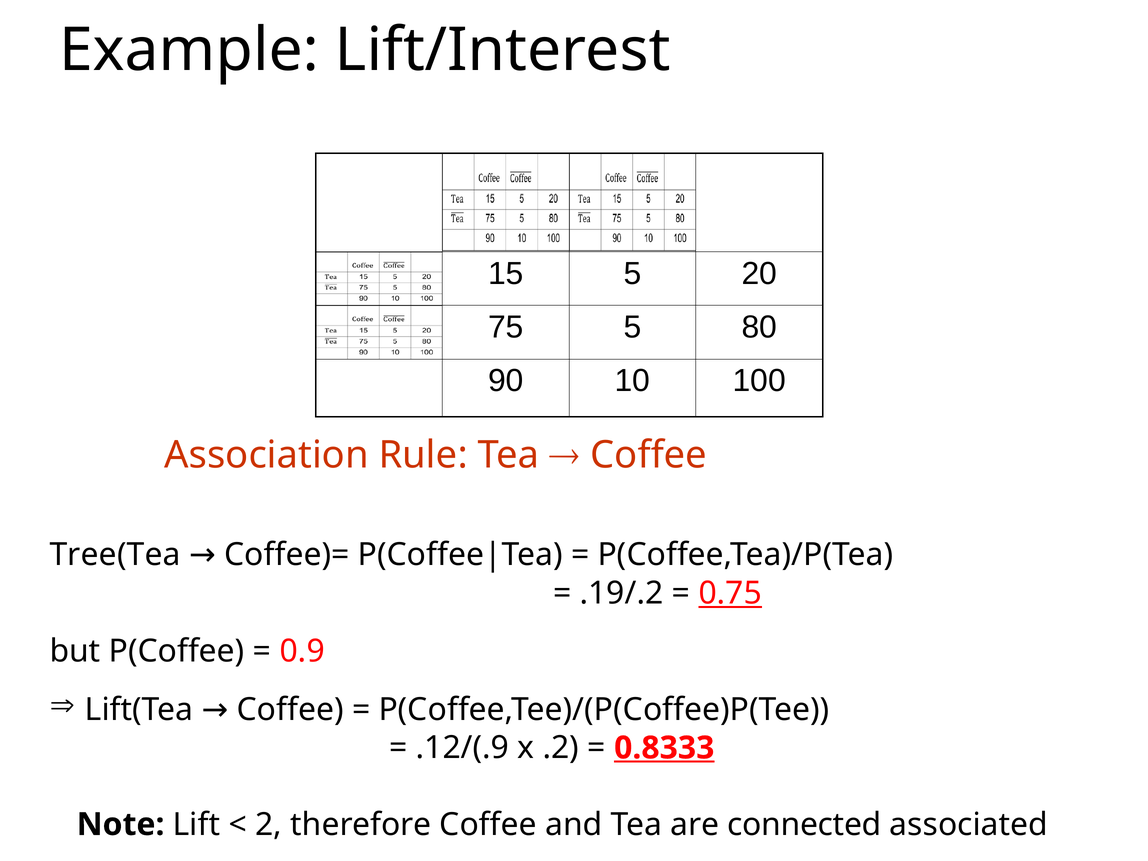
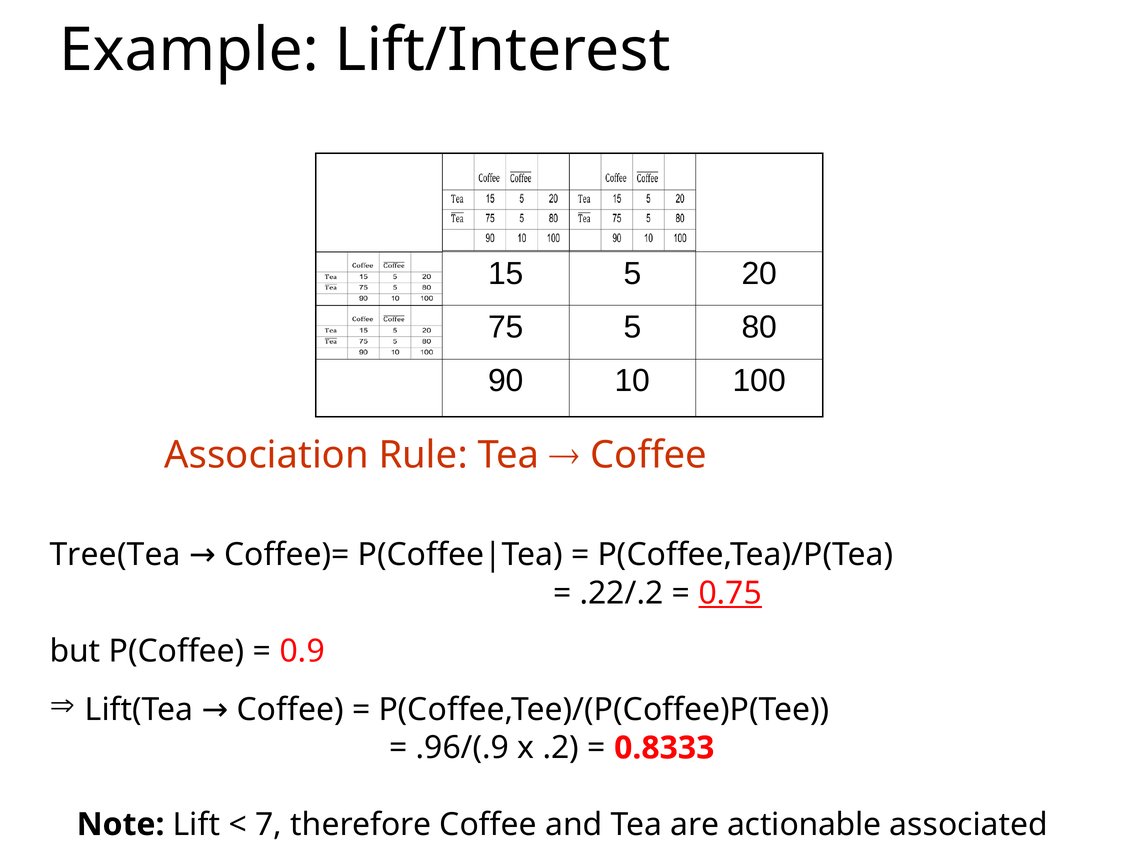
.19/.2: .19/.2 -> .22/.2
.12/(.9: .12/(.9 -> .96/(.9
0.8333 underline: present -> none
2: 2 -> 7
connected: connected -> actionable
